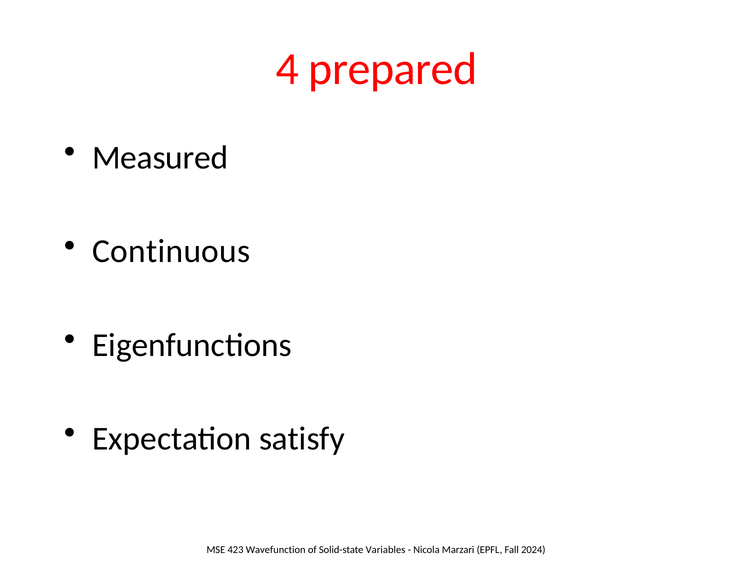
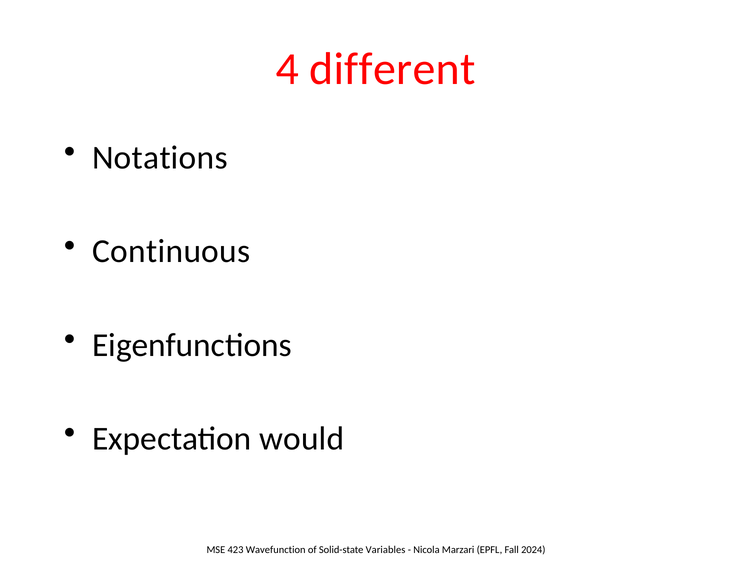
prepared: prepared -> different
Measured: Measured -> Notations
satisfy: satisfy -> would
